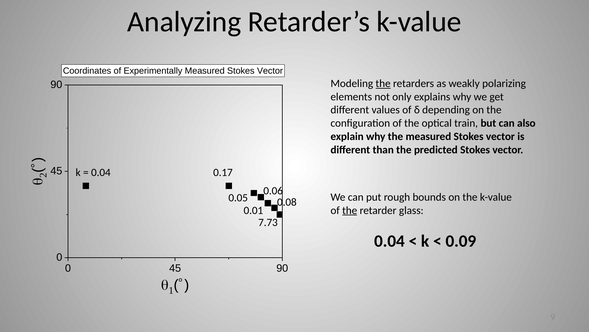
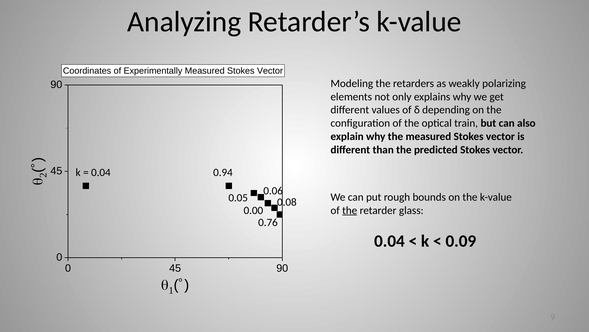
the at (383, 83) underline: present -> none
0.17: 0.17 -> 0.94
0.01: 0.01 -> 0.00
7.73: 7.73 -> 0.76
